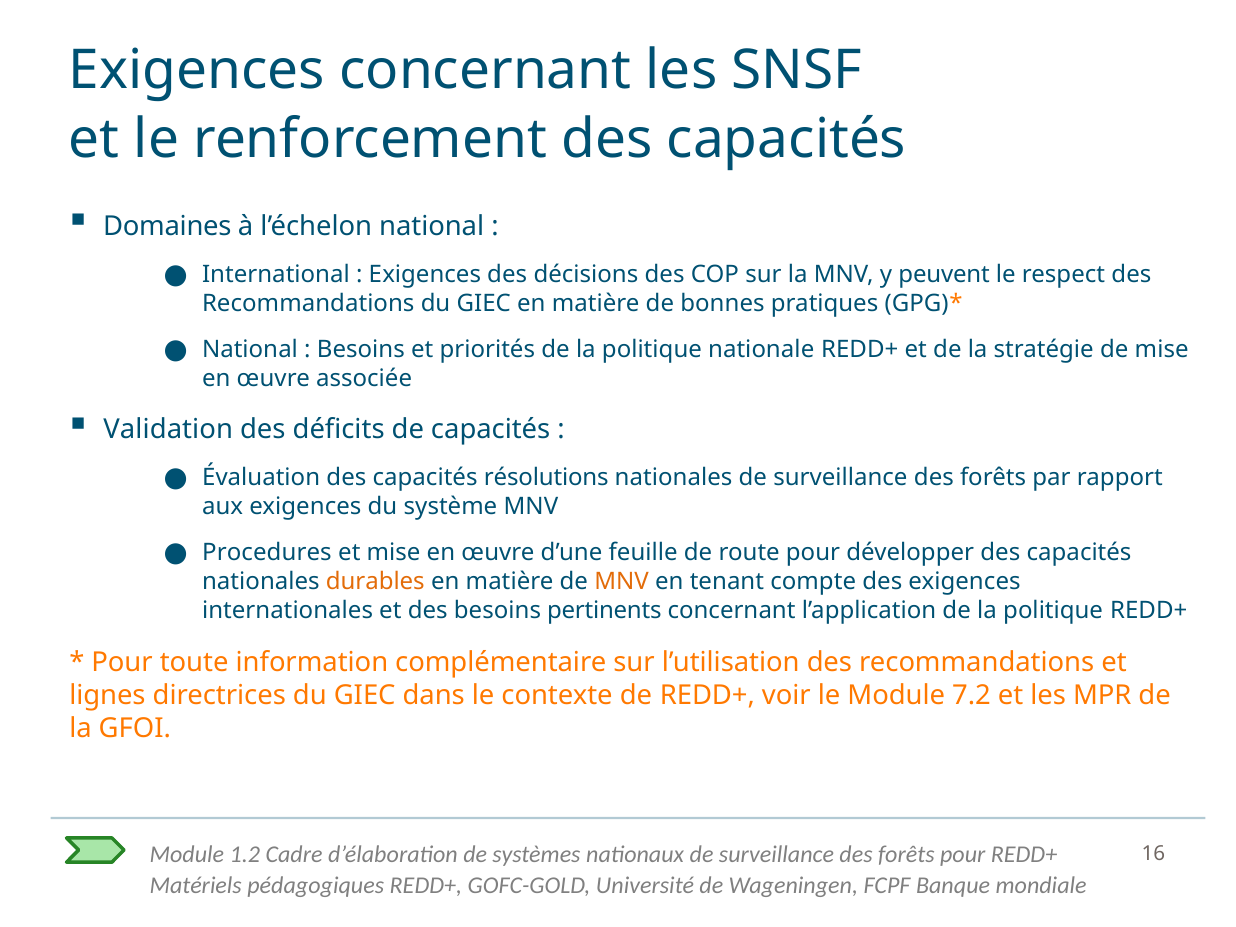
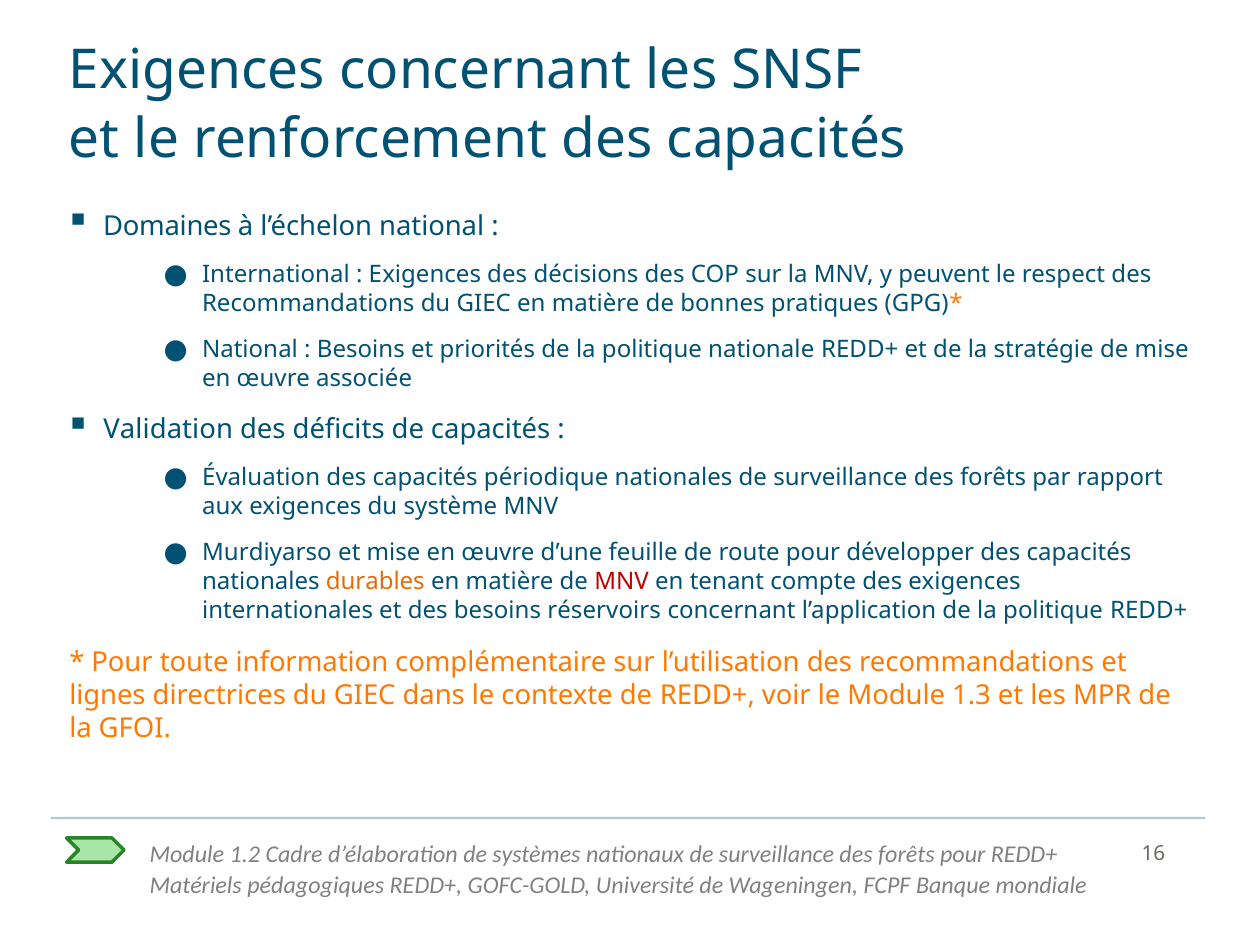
résolutions: résolutions -> périodique
Procedures: Procedures -> Murdiyarso
MNV at (622, 582) colour: orange -> red
pertinents: pertinents -> réservoirs
7.2: 7.2 -> 1.3
